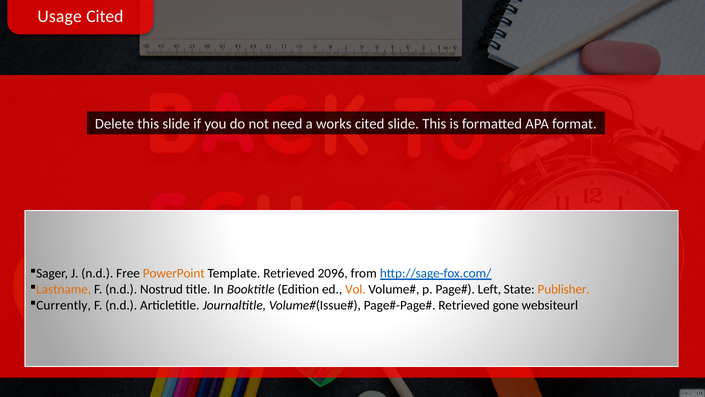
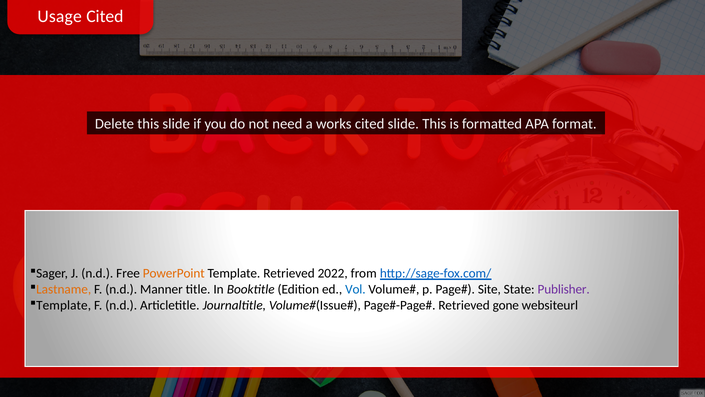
2096: 2096 -> 2022
Nostrud: Nostrud -> Manner
Vol colour: orange -> blue
Left: Left -> Site
Publisher colour: orange -> purple
Currently at (64, 305): Currently -> Template
